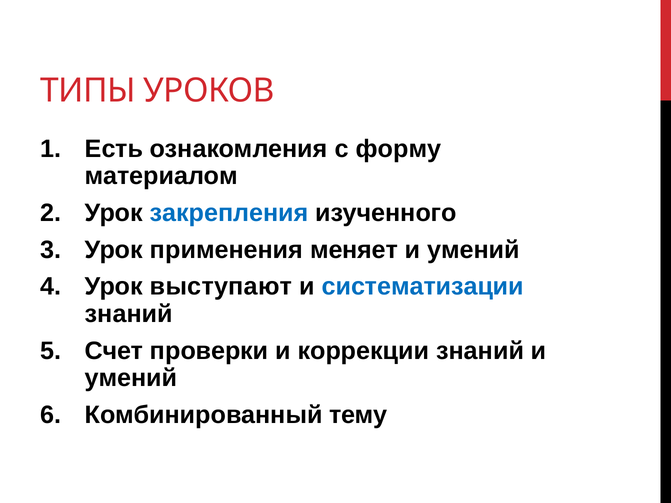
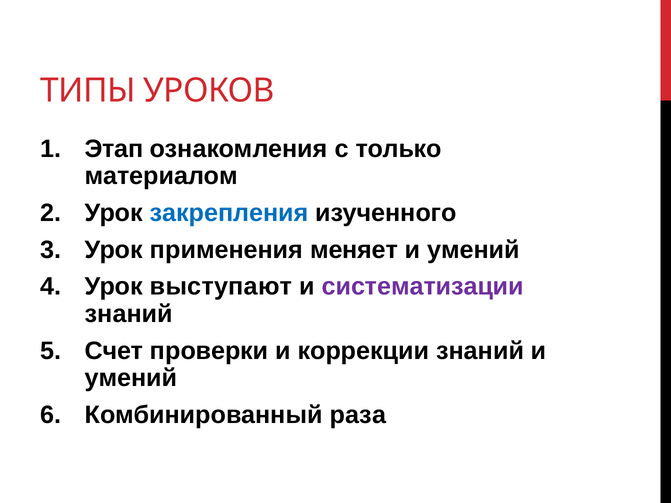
Есть: Есть -> Этап
форму: форму -> только
систематизации colour: blue -> purple
тему: тему -> раза
